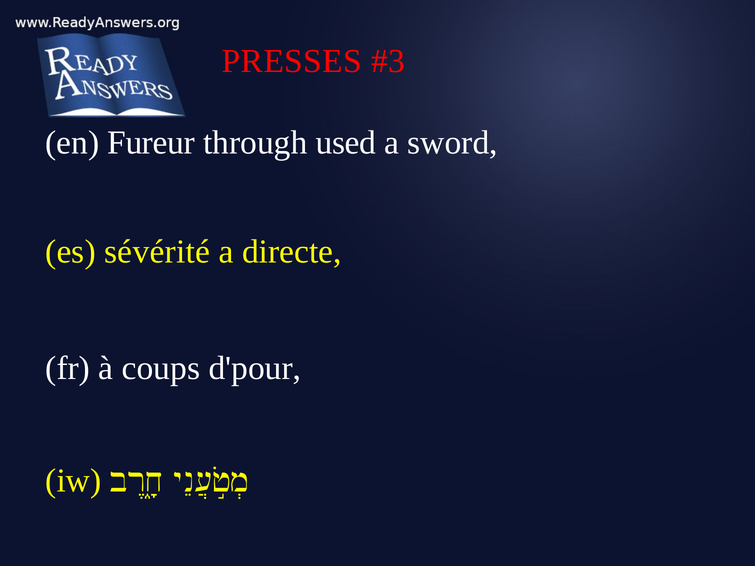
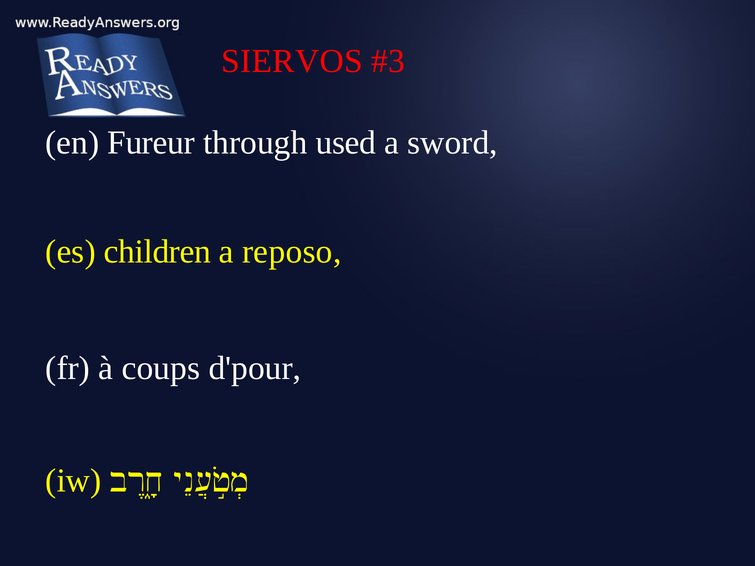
PRESSES: PRESSES -> SIERVOS
sévérité: sévérité -> children
directe: directe -> reposo
